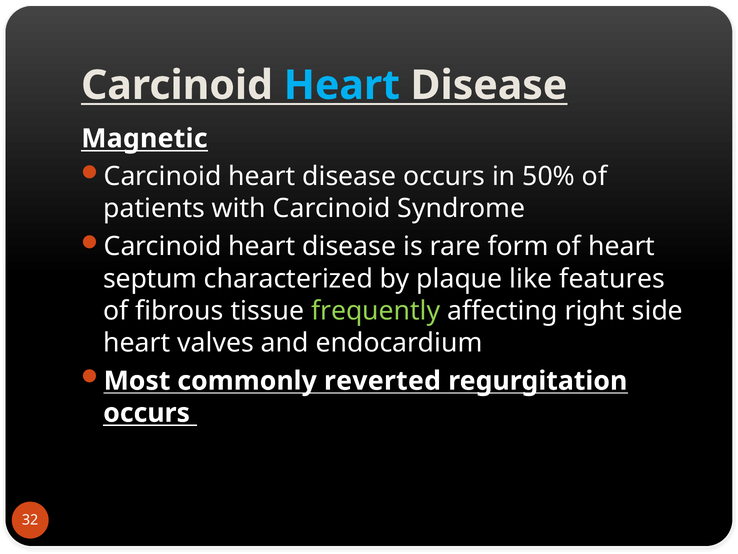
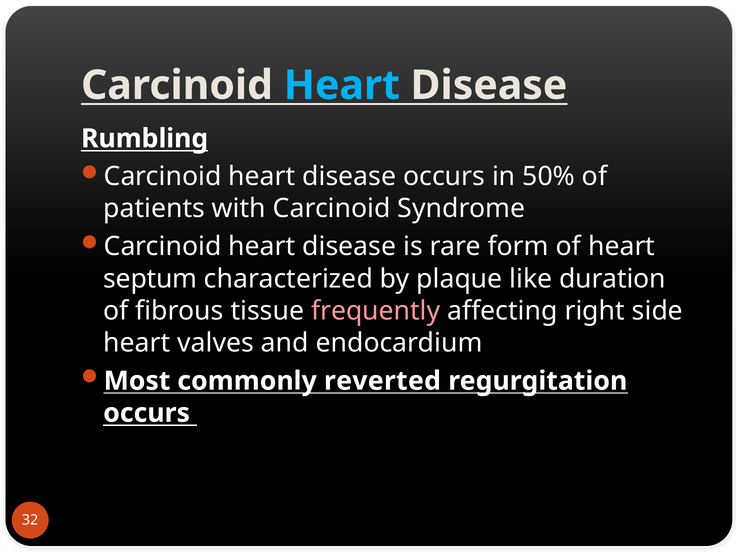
Magnetic: Magnetic -> Rumbling
features: features -> duration
frequently colour: light green -> pink
